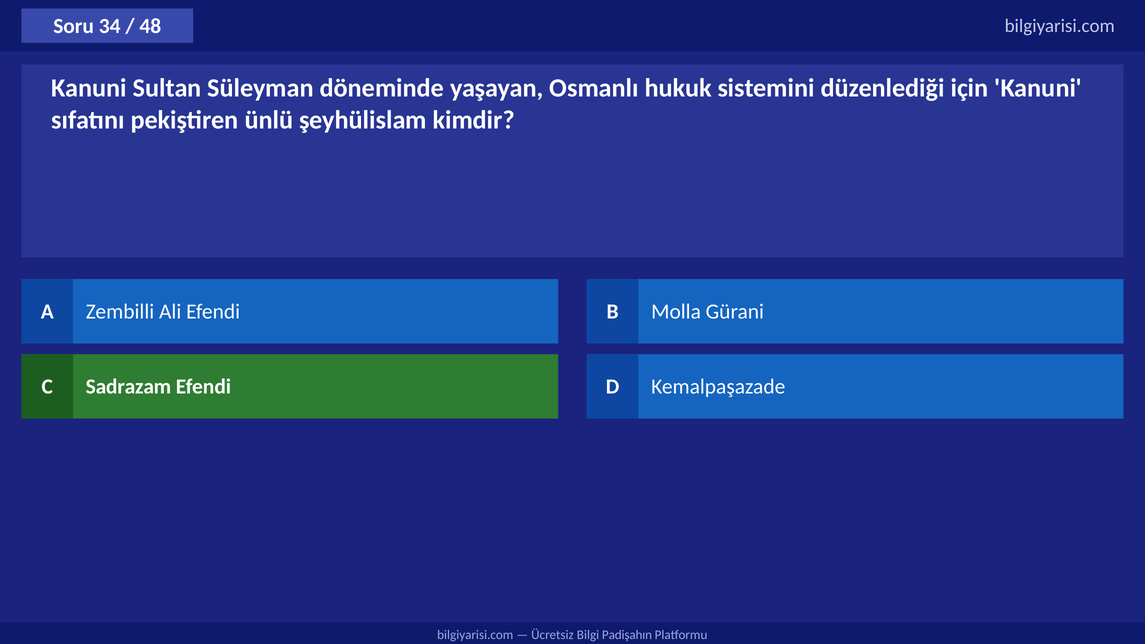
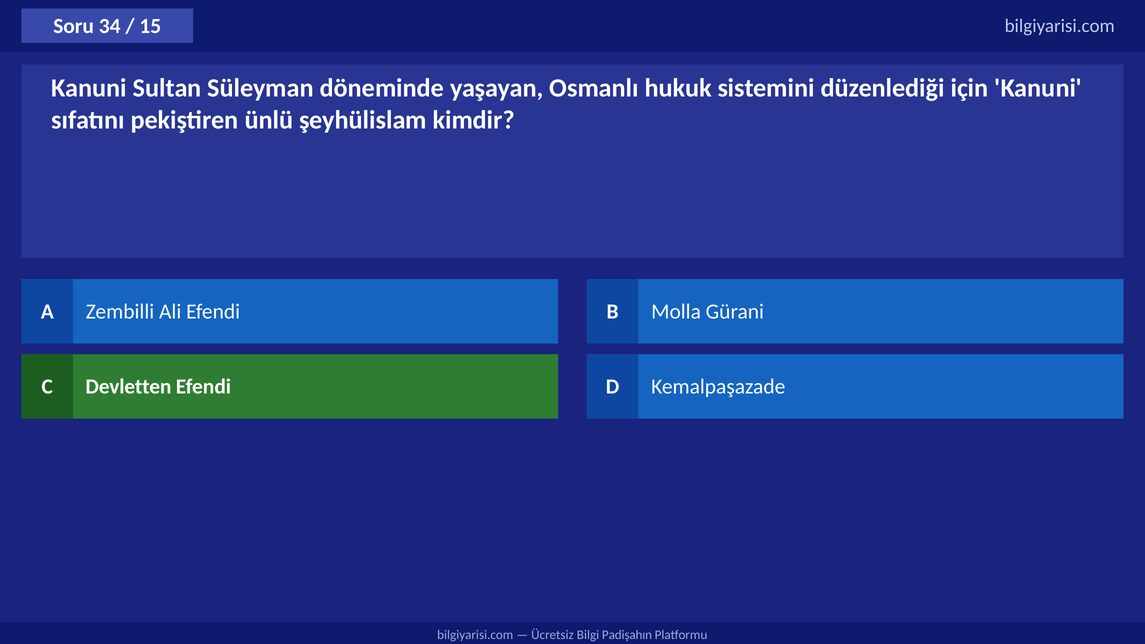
48: 48 -> 15
Sadrazam: Sadrazam -> Devletten
